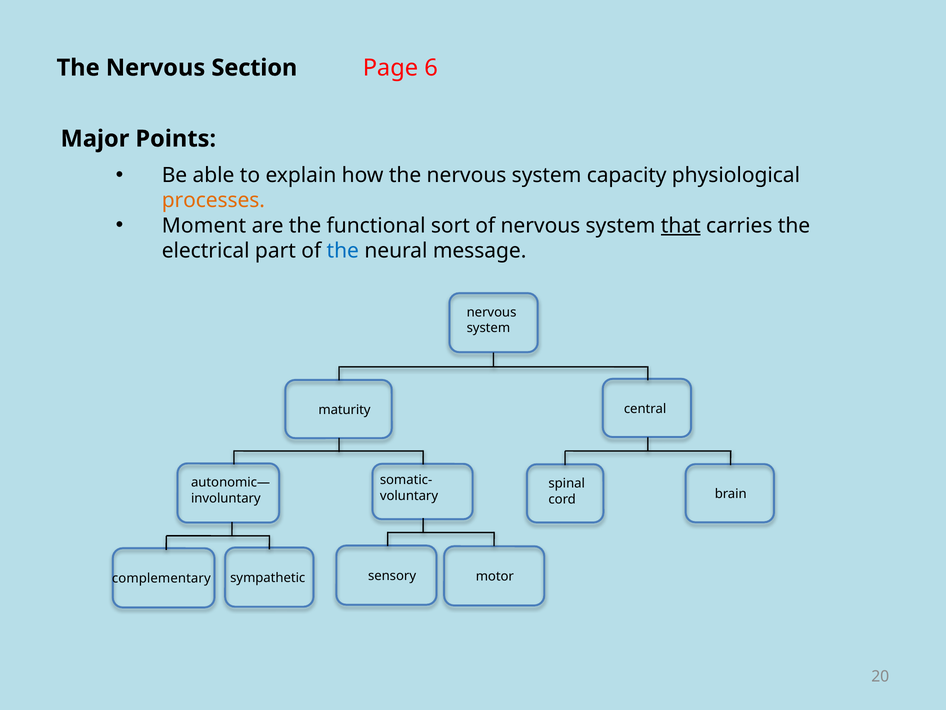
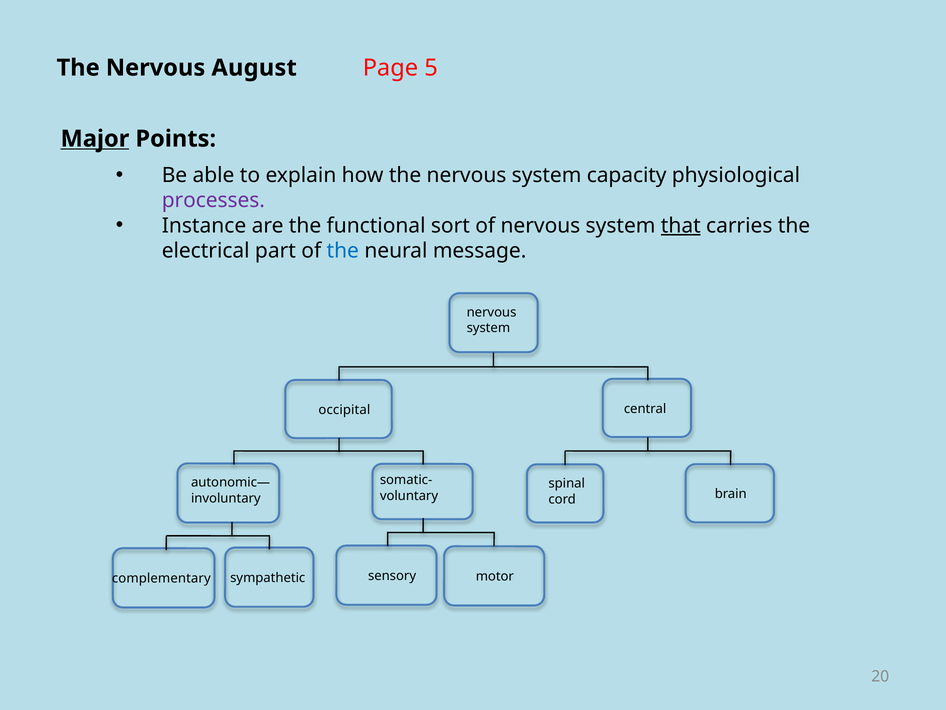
Section: Section -> August
6: 6 -> 5
Major underline: none -> present
processes colour: orange -> purple
Moment: Moment -> Instance
maturity: maturity -> occipital
